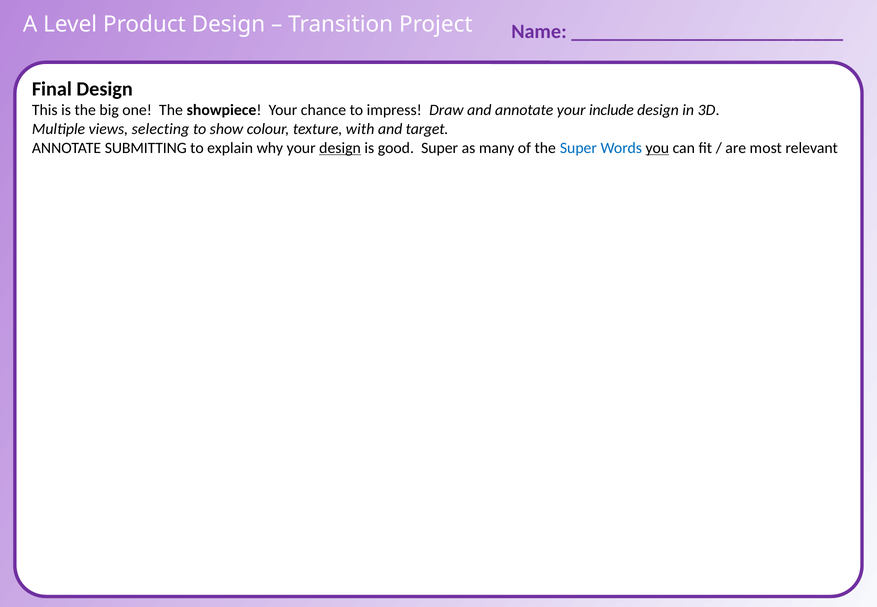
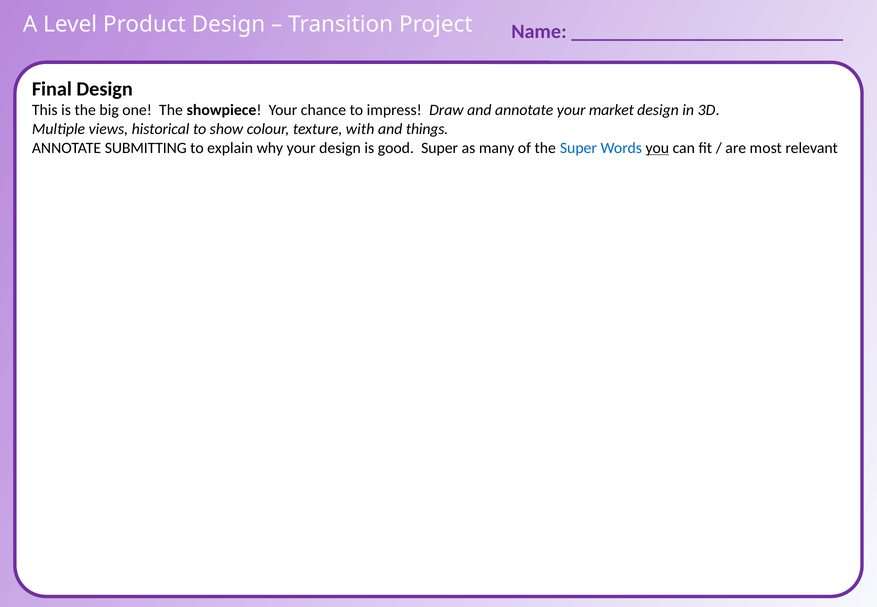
include: include -> market
selecting: selecting -> historical
target: target -> things
design at (340, 148) underline: present -> none
